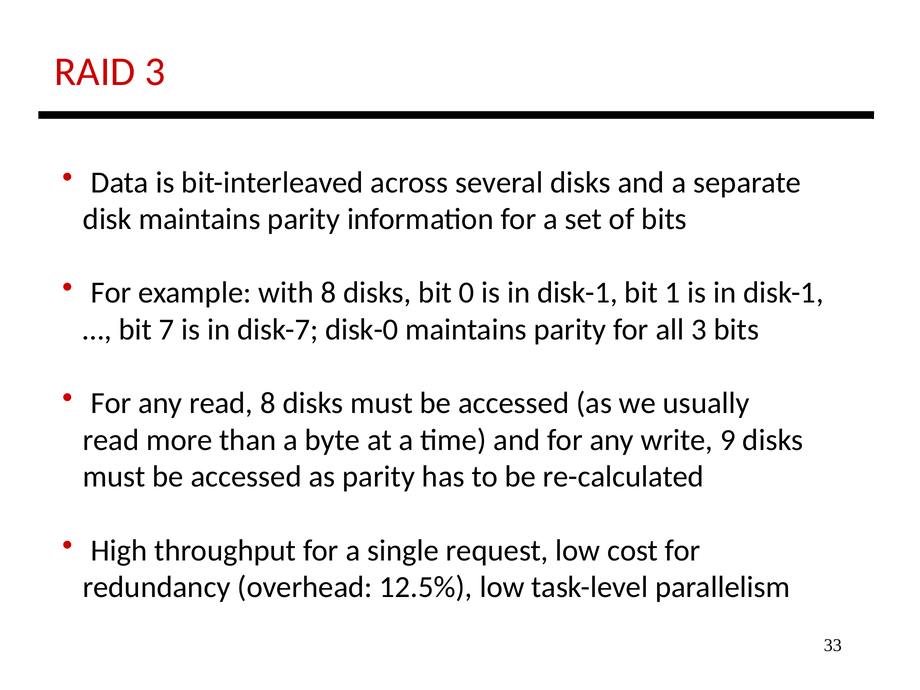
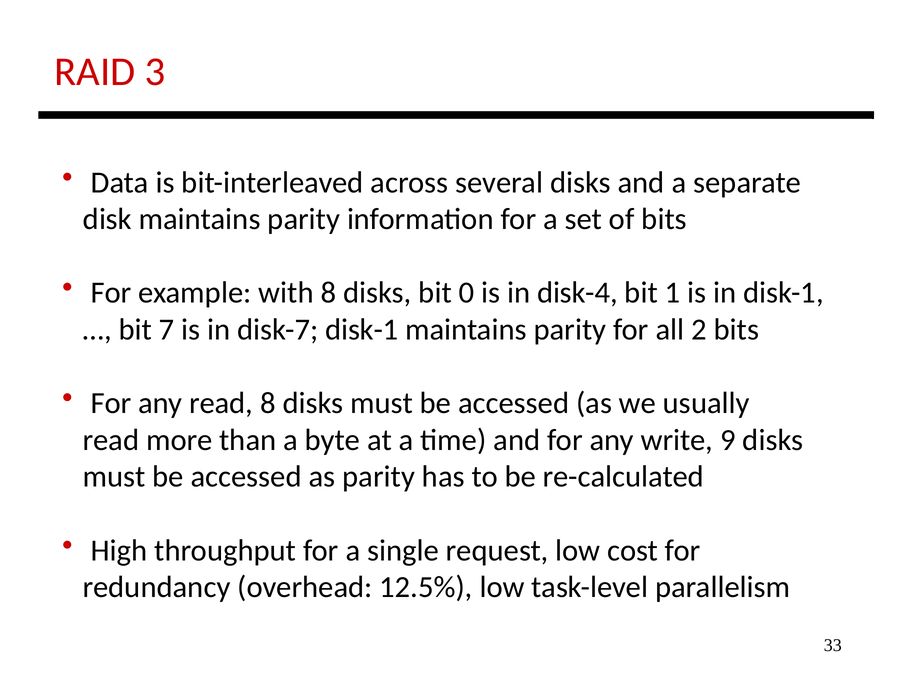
0 is in disk-1: disk-1 -> disk-4
disk-7 disk-0: disk-0 -> disk-1
all 3: 3 -> 2
